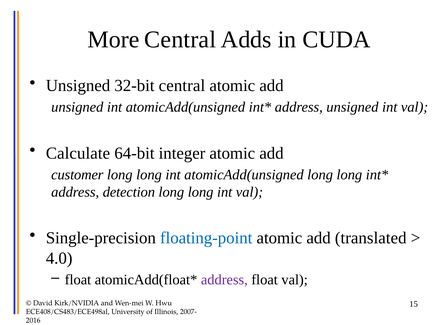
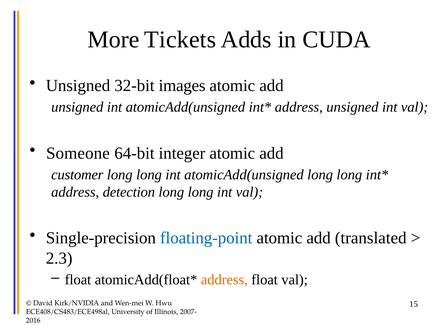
More Central: Central -> Tickets
32-bit central: central -> images
Calculate: Calculate -> Someone
4.0: 4.0 -> 2.3
address at (224, 279) colour: purple -> orange
